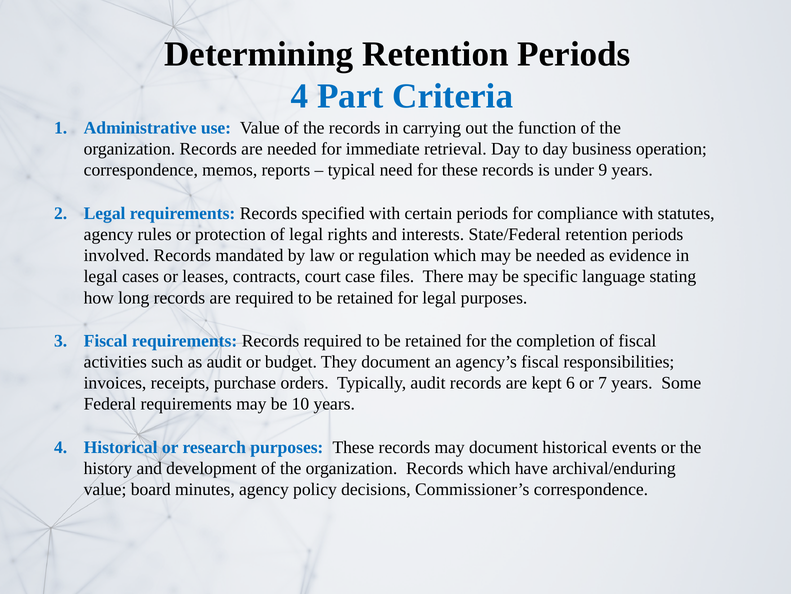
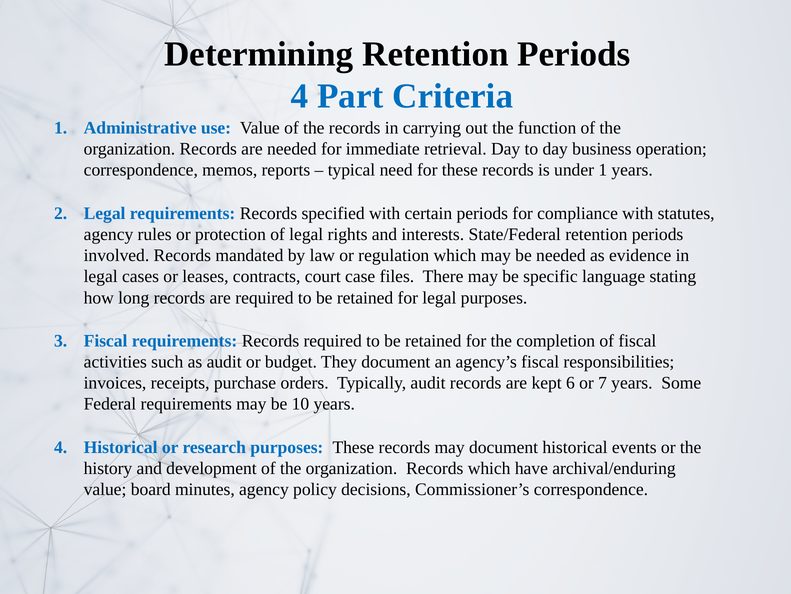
under 9: 9 -> 1
